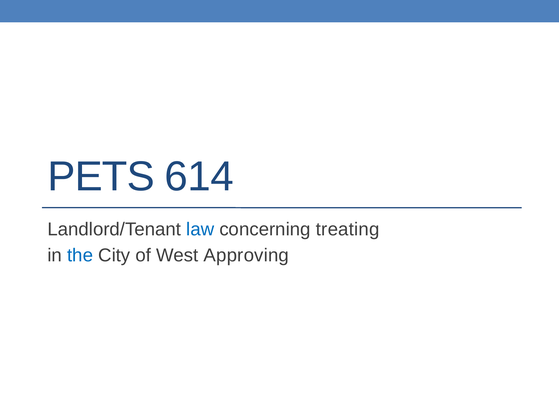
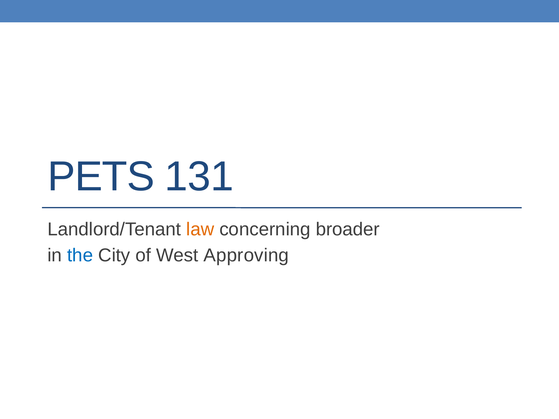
614: 614 -> 131
law colour: blue -> orange
treating: treating -> broader
